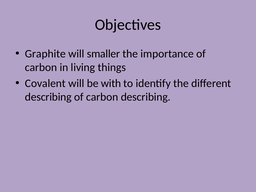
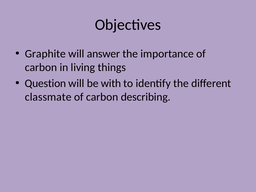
smaller: smaller -> answer
Covalent: Covalent -> Question
describing at (48, 97): describing -> classmate
